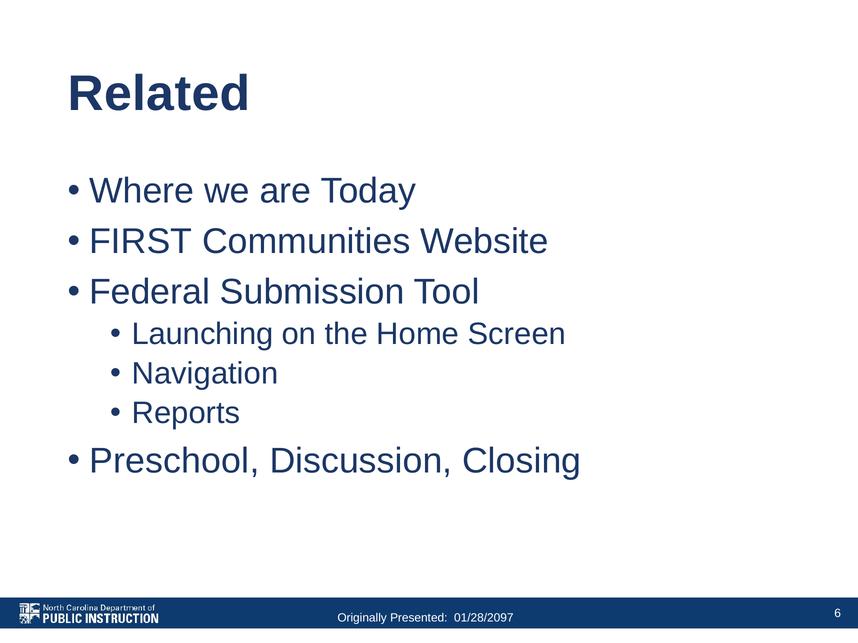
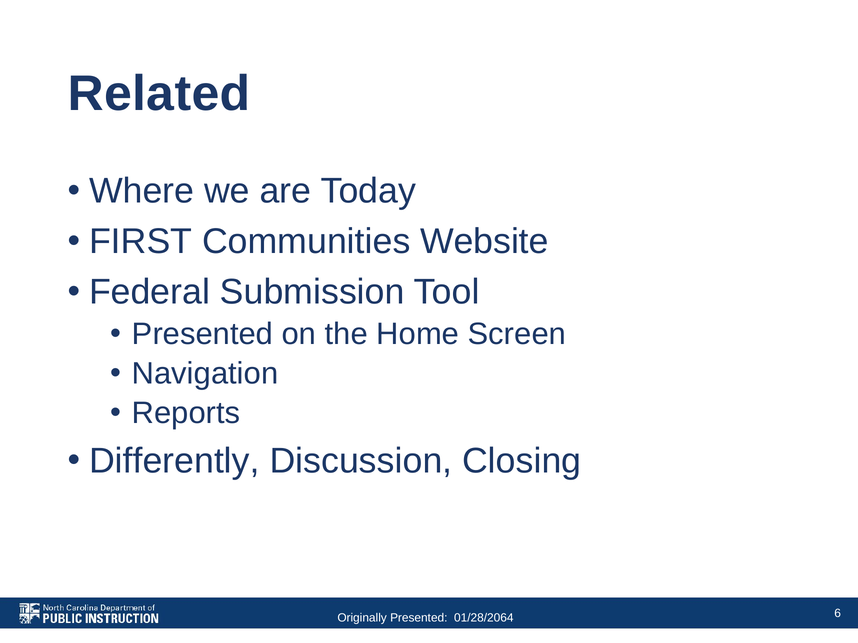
Launching at (203, 334): Launching -> Presented
Preschool: Preschool -> Differently
01/28/2097: 01/28/2097 -> 01/28/2064
